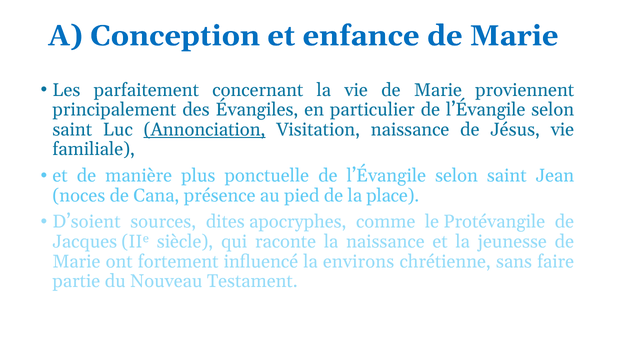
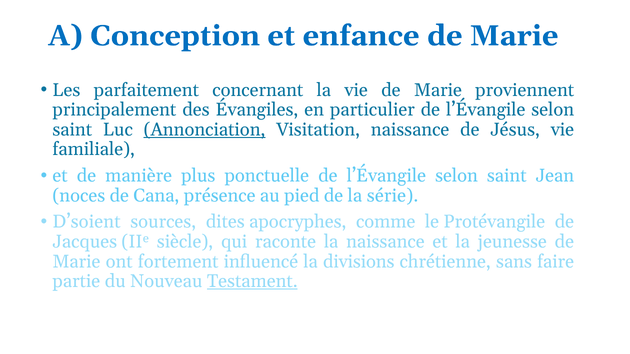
place: place -> série
environs: environs -> divisions
Testament underline: none -> present
